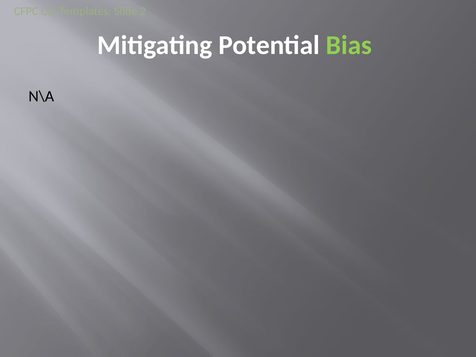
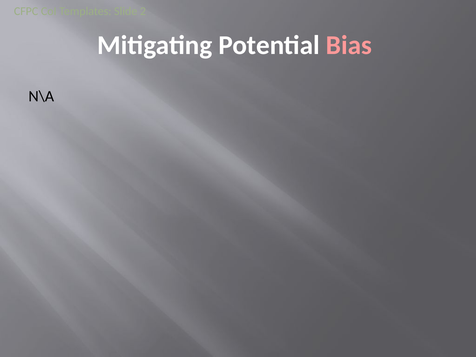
Bias colour: light green -> pink
